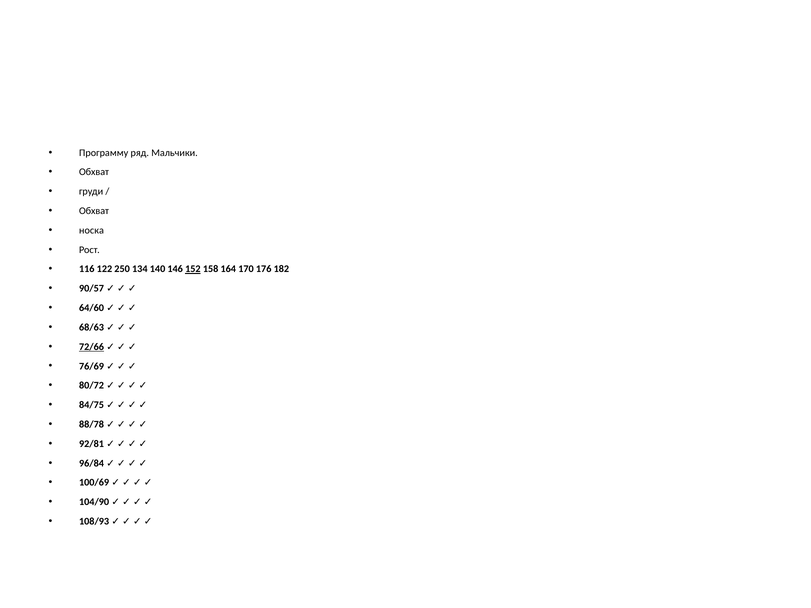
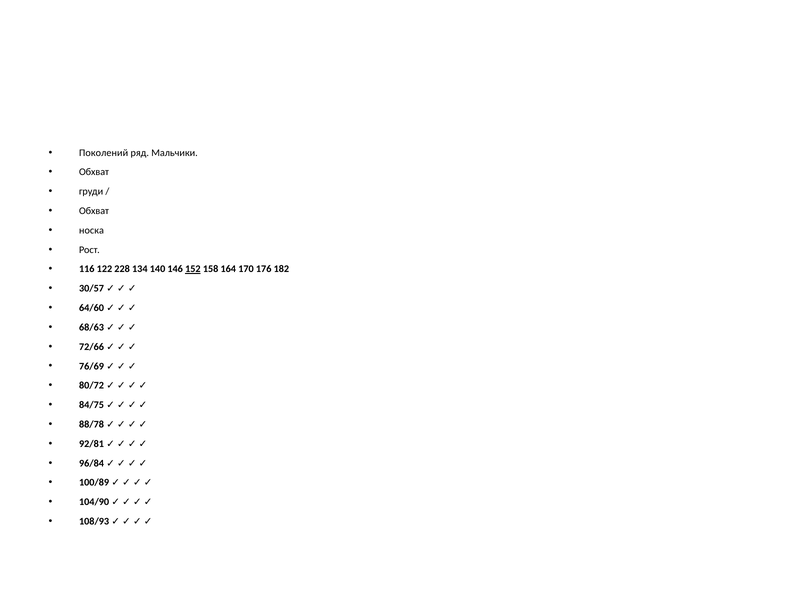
Программу: Программу -> Поколений
250: 250 -> 228
90/57: 90/57 -> 30/57
72/66 underline: present -> none
100/69: 100/69 -> 100/89
